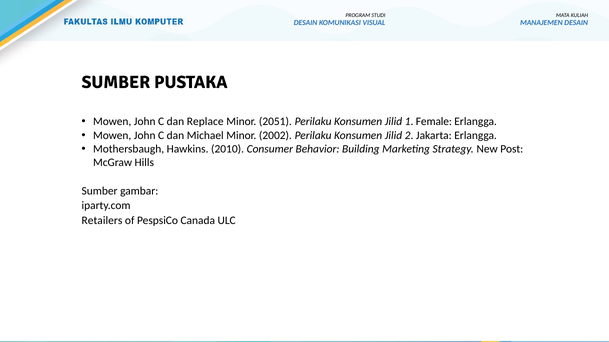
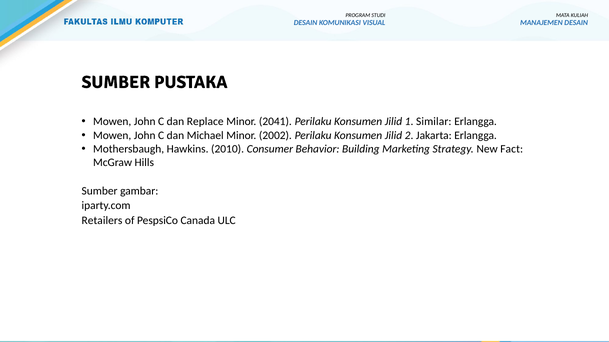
2051: 2051 -> 2041
Female: Female -> Similar
Post: Post -> Fact
